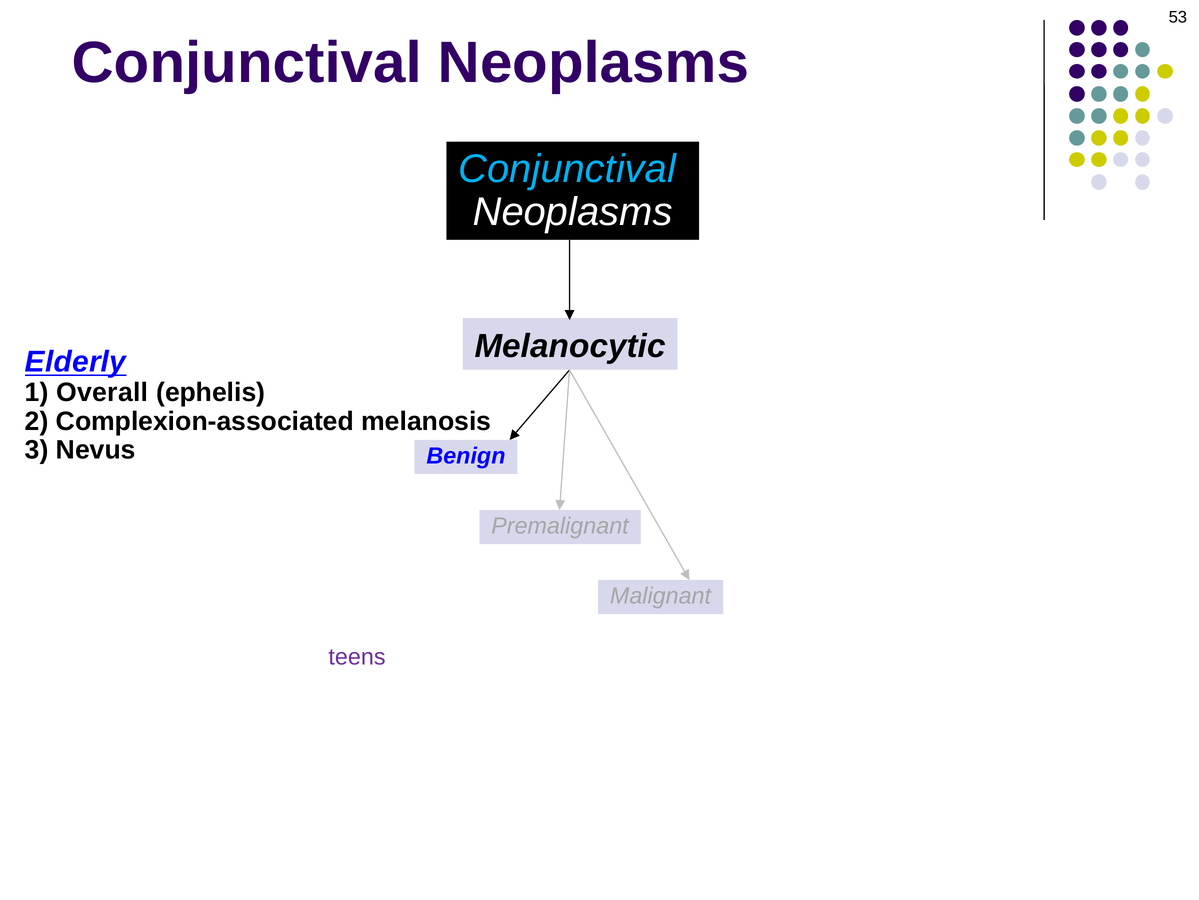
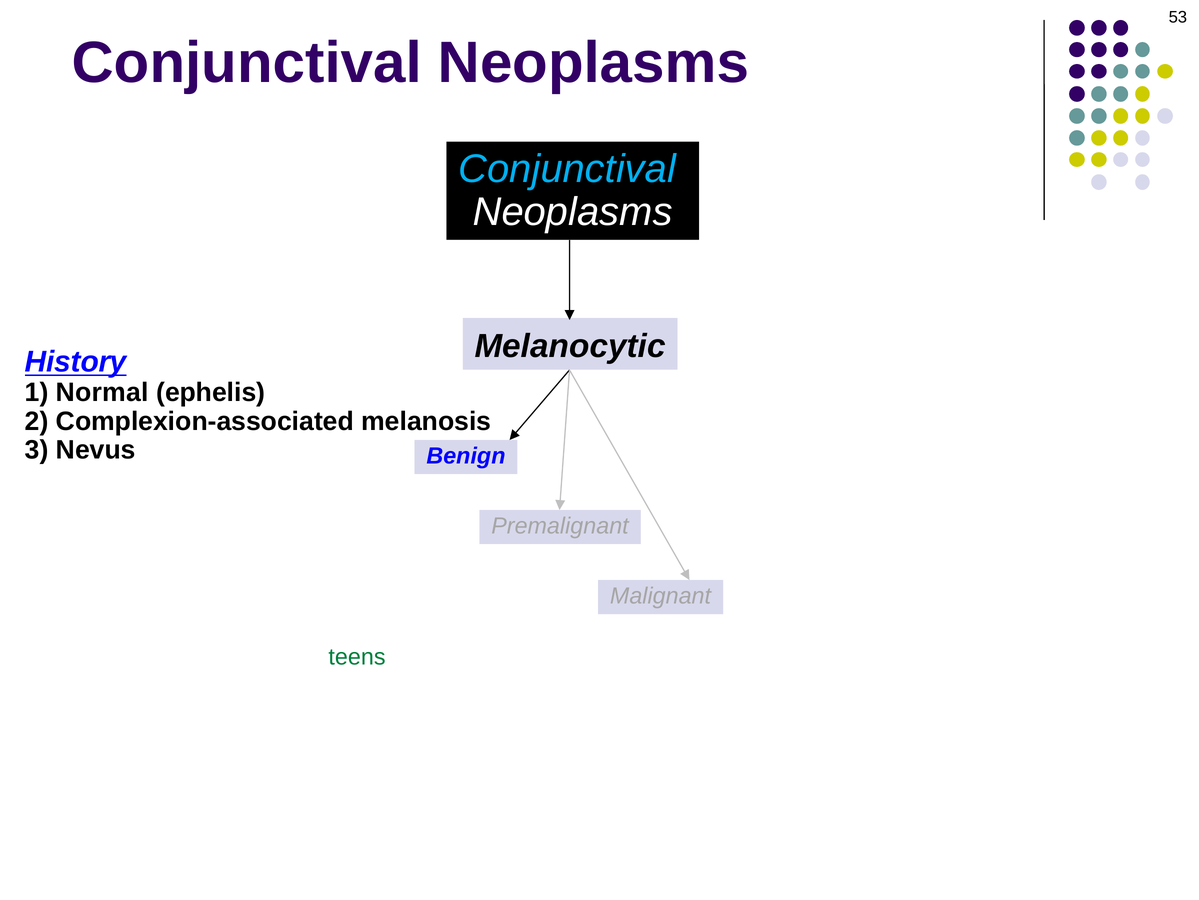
Elderly: Elderly -> History
Overall: Overall -> Normal
teens colour: purple -> green
